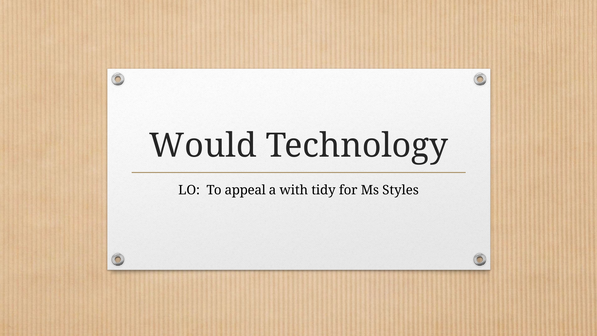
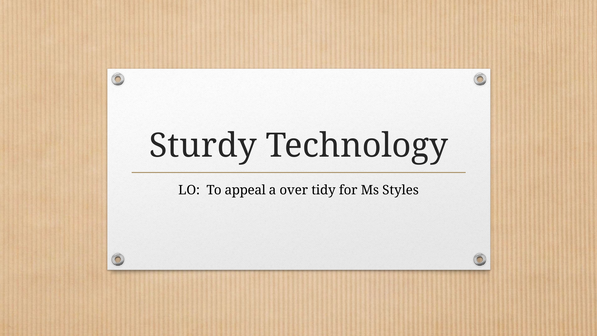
Would: Would -> Sturdy
with: with -> over
